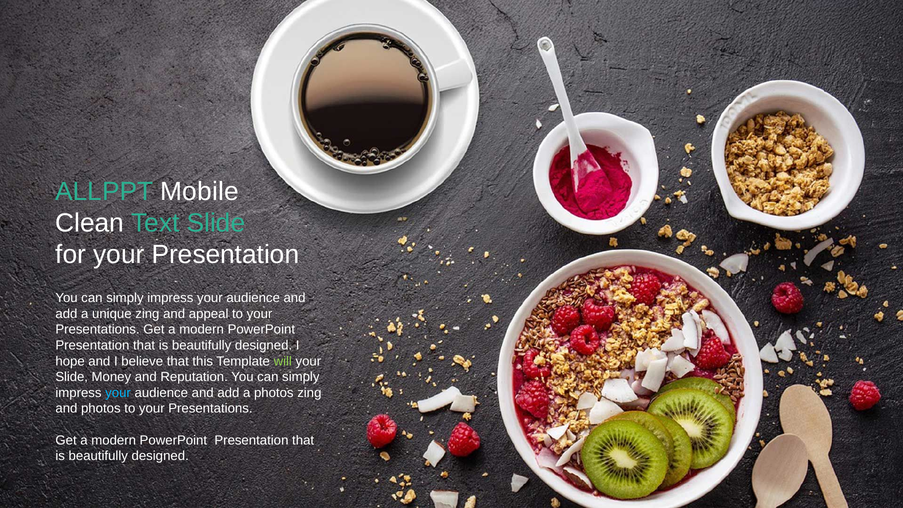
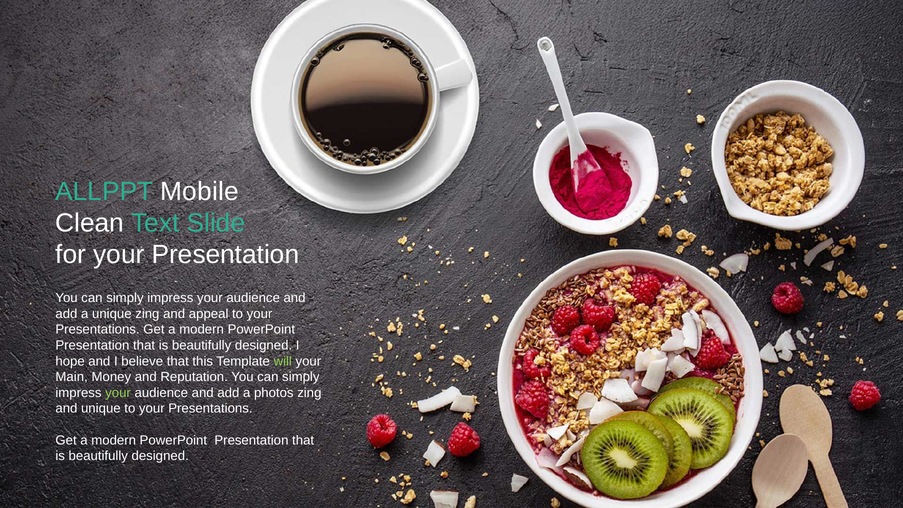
Slide at (72, 377): Slide -> Main
your at (118, 393) colour: light blue -> light green
and photos: photos -> unique
